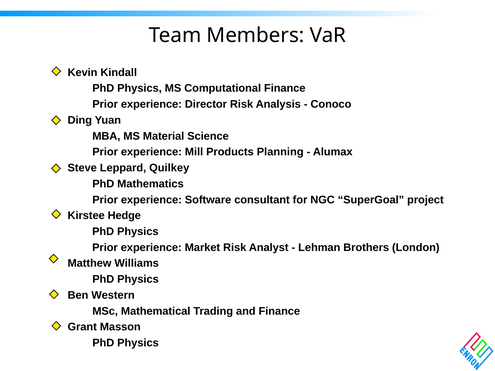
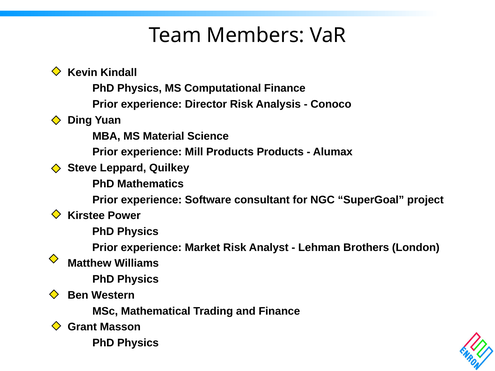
Products Planning: Planning -> Products
Hedge: Hedge -> Power
